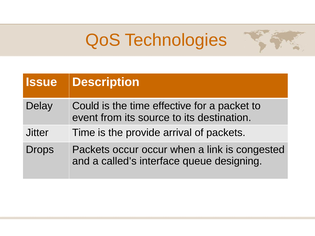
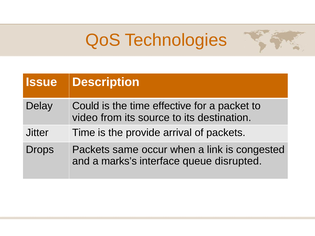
event: event -> video
Packets occur: occur -> same
called’s: called’s -> marks’s
designing: designing -> disrupted
